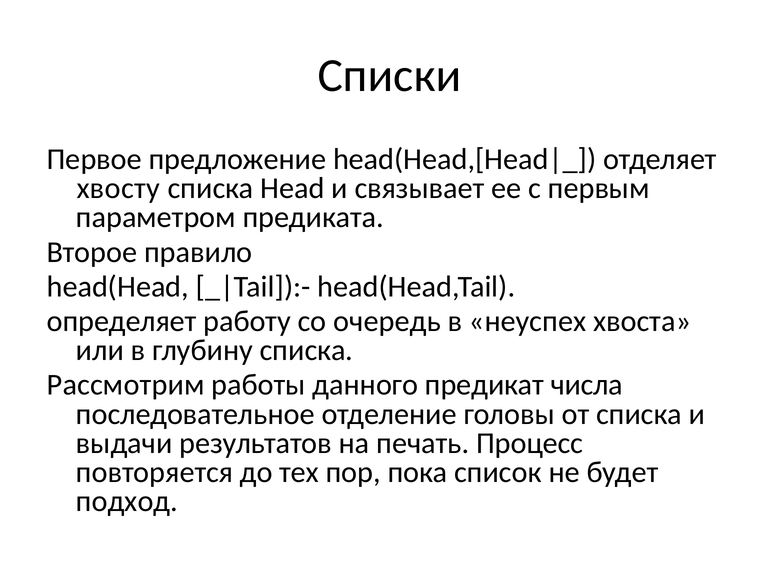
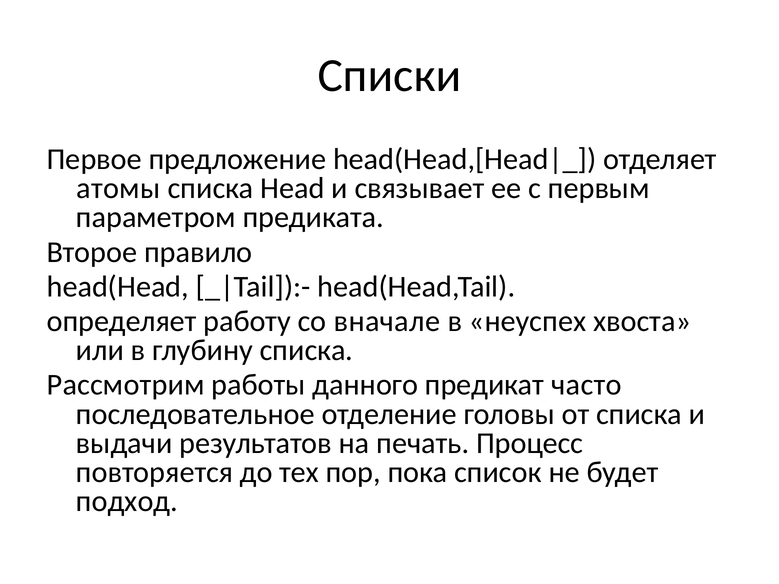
хвосту: хвосту -> атомы
очередь: очередь -> вначале
числа: числа -> часто
